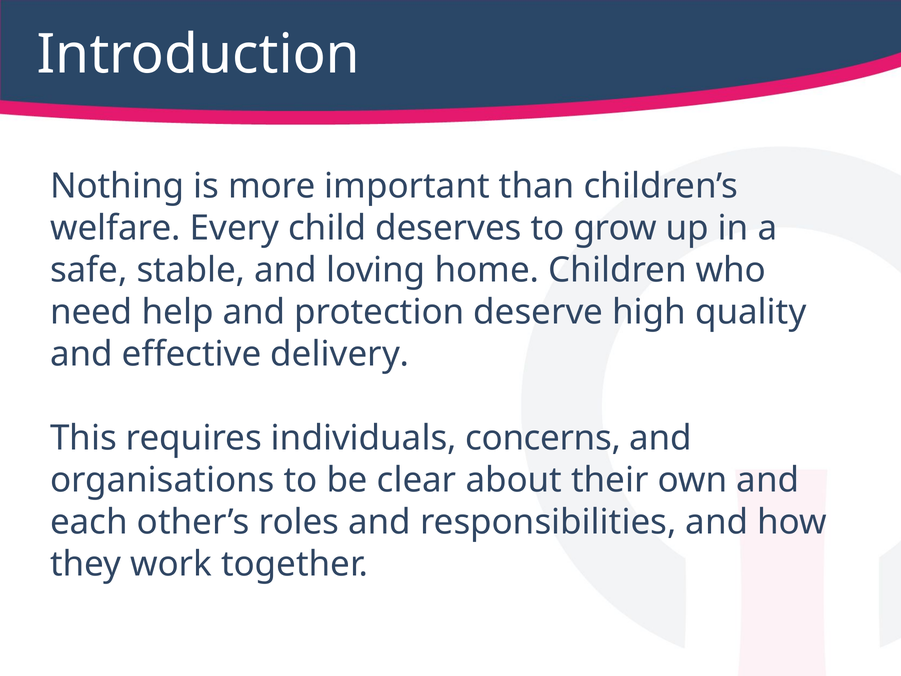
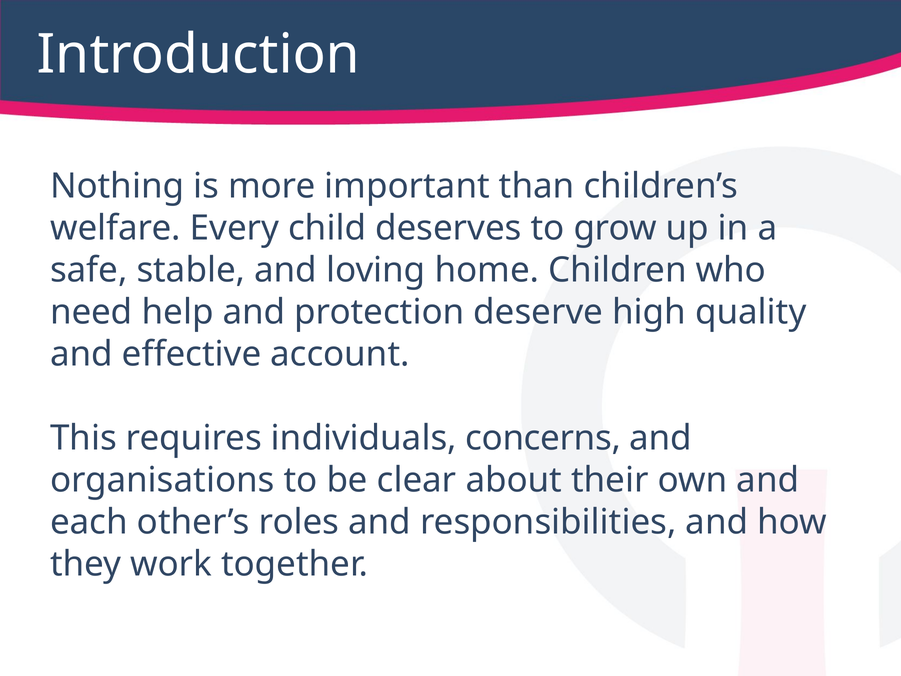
delivery: delivery -> account
